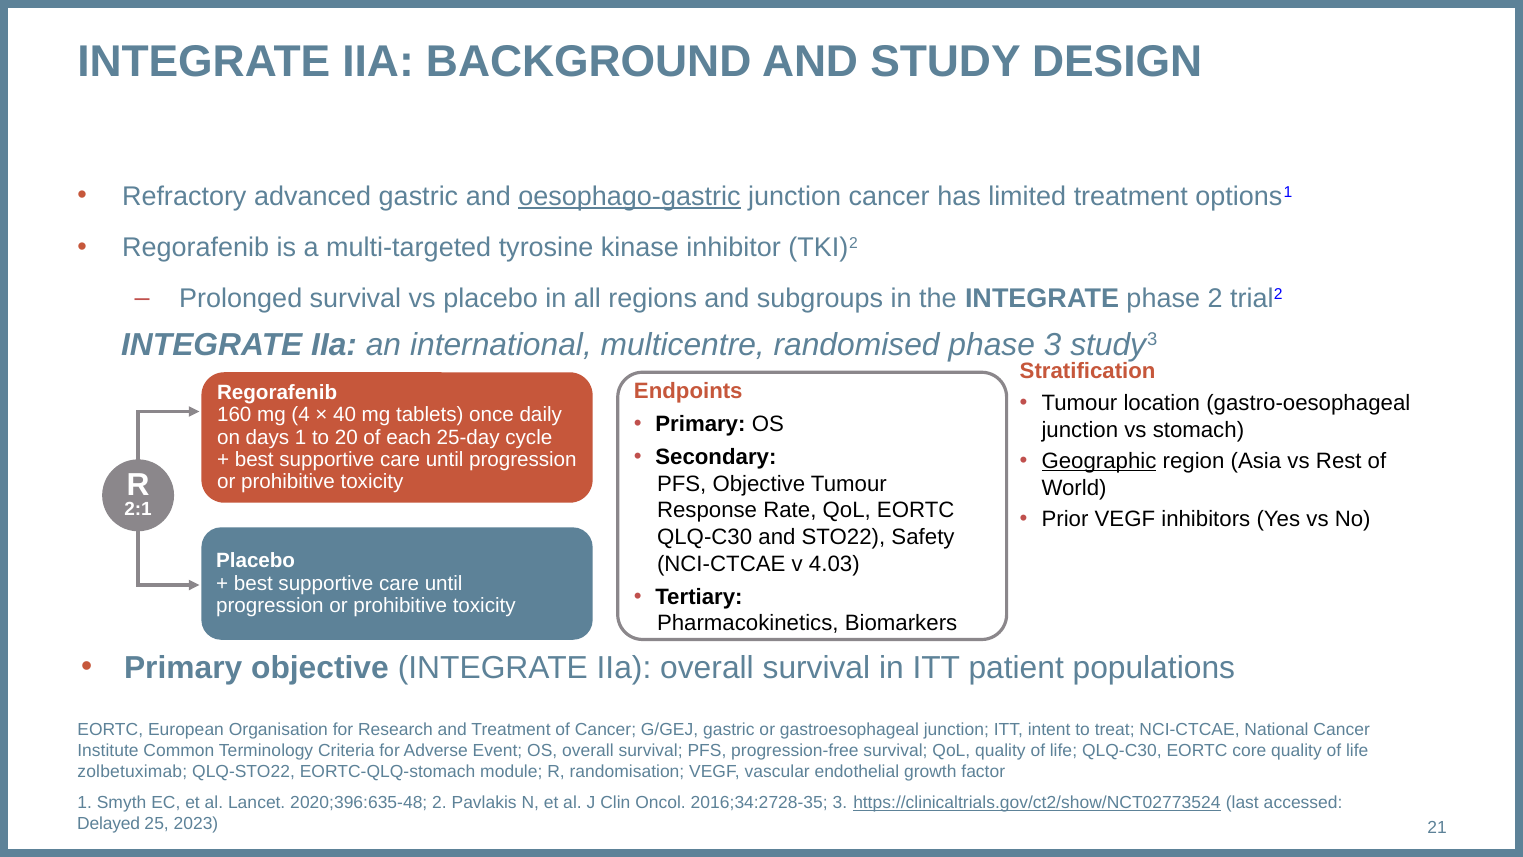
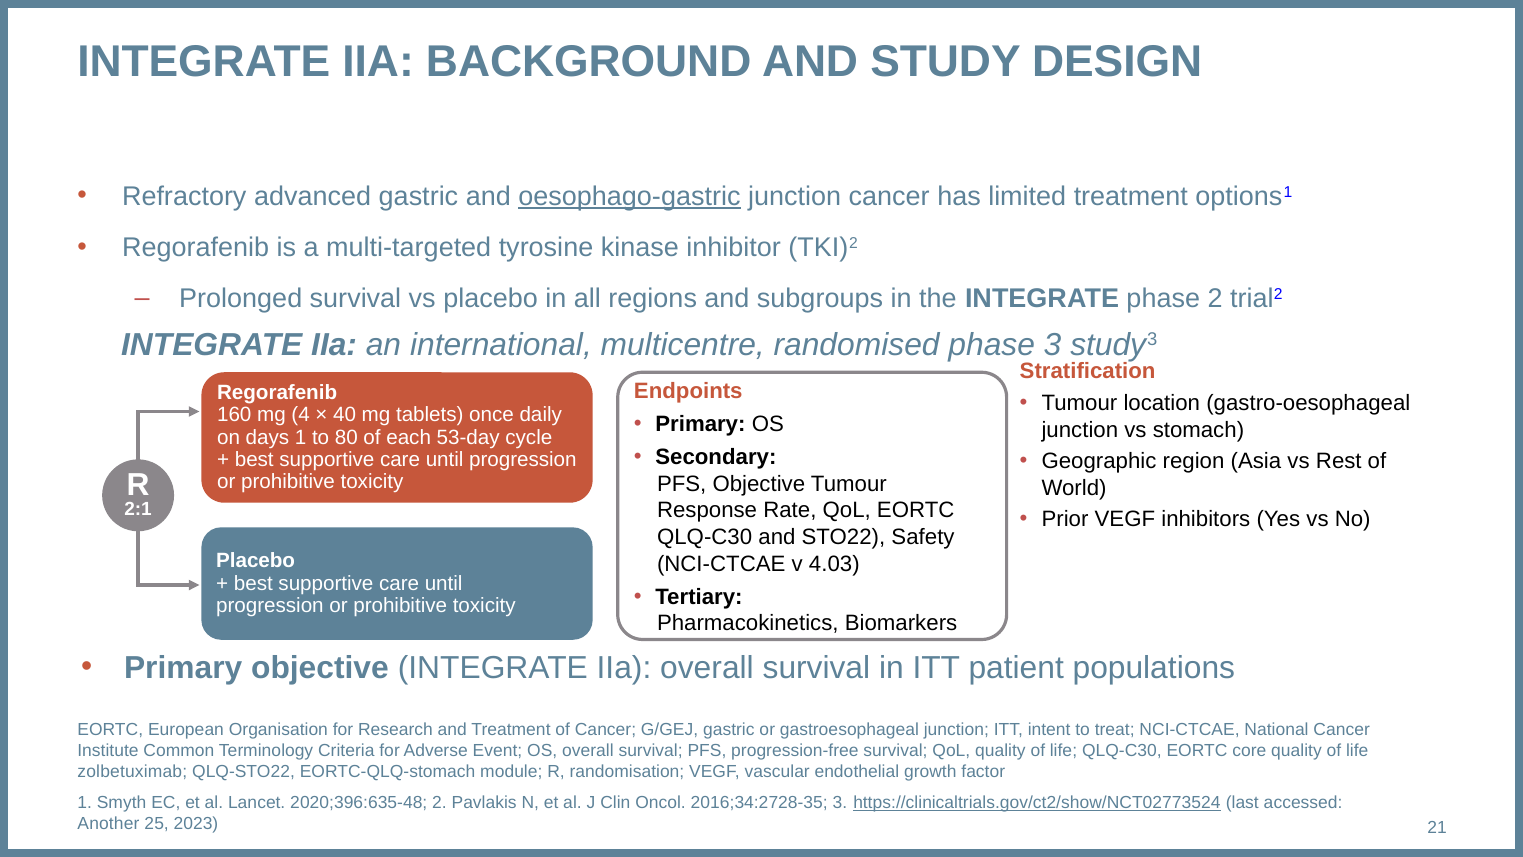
20: 20 -> 80
25-day: 25-day -> 53-day
Geographic underline: present -> none
Delayed: Delayed -> Another
